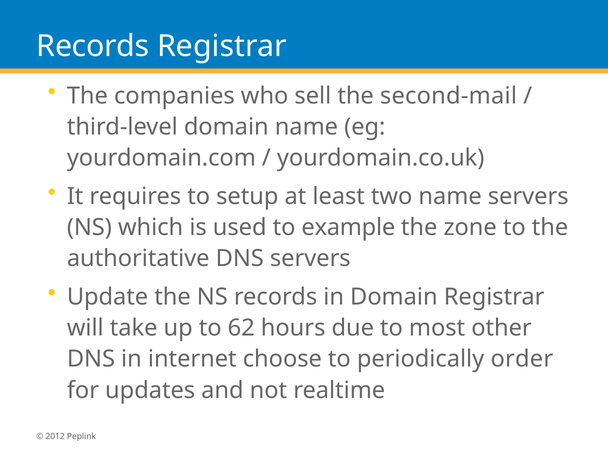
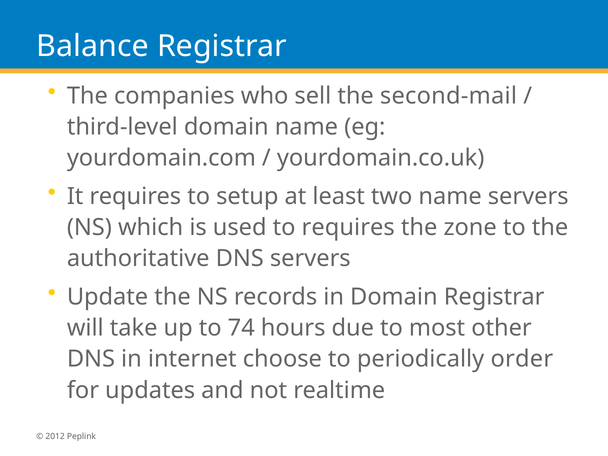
Records at (93, 46): Records -> Balance
to example: example -> requires
62: 62 -> 74
